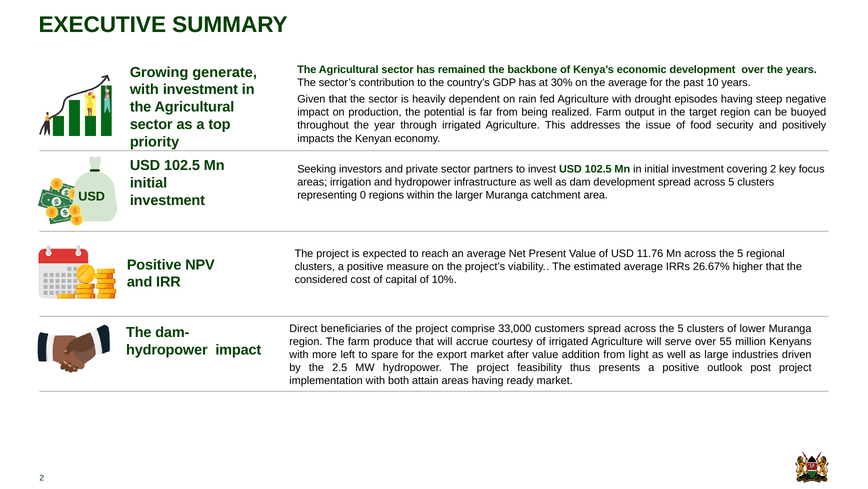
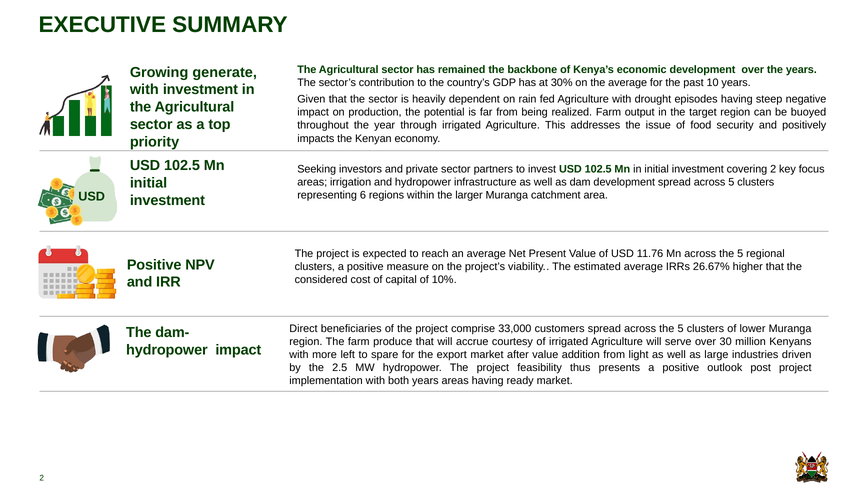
0: 0 -> 6
55: 55 -> 30
both attain: attain -> years
